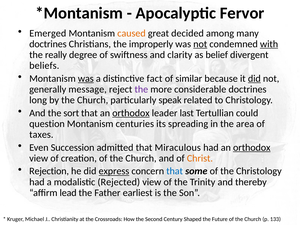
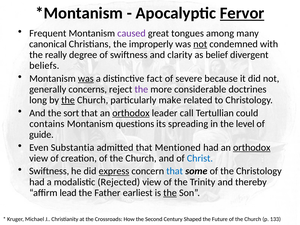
Fervor underline: none -> present
Emerged: Emerged -> Frequent
caused colour: orange -> purple
decided: decided -> tongues
doctrines at (48, 44): doctrines -> canonical
with underline: present -> none
similar: similar -> severe
did at (254, 78) underline: present -> none
message: message -> concerns
the at (68, 100) underline: none -> present
speak: speak -> make
last: last -> call
question: question -> contains
centuries: centuries -> questions
area: area -> level
taxes: taxes -> guide
Succession: Succession -> Substantia
Miraculous: Miraculous -> Mentioned
Christ colour: orange -> blue
Rejection at (49, 171): Rejection -> Swiftness
the at (170, 193) underline: none -> present
